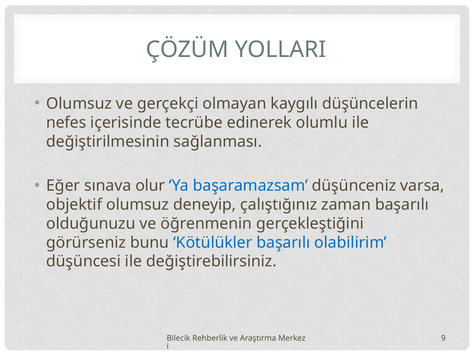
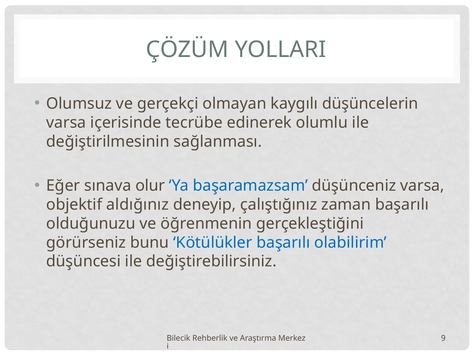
nefes at (66, 123): nefes -> varsa
objektif olumsuz: olumsuz -> aldığınız
